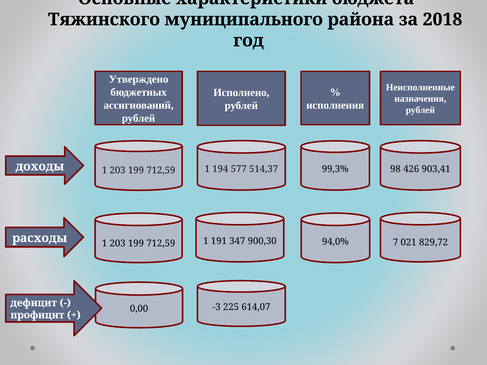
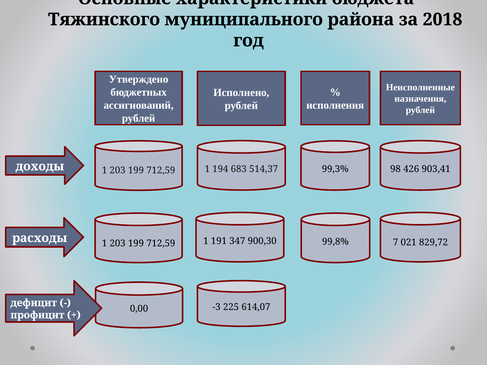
577: 577 -> 683
94,0%: 94,0% -> 99,8%
